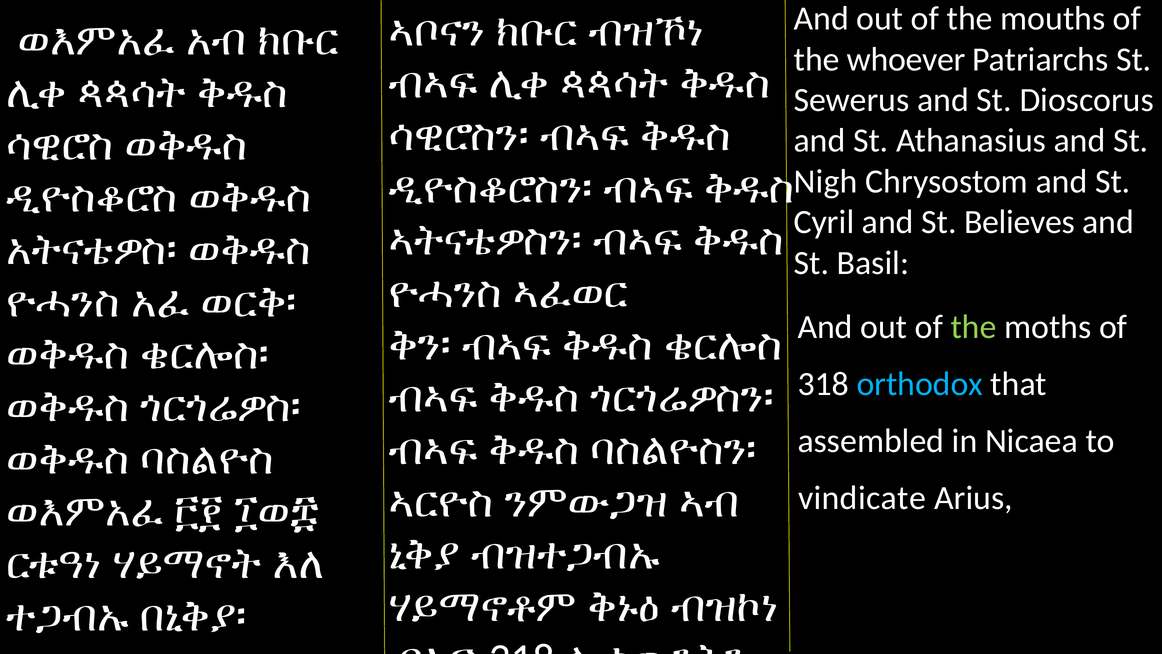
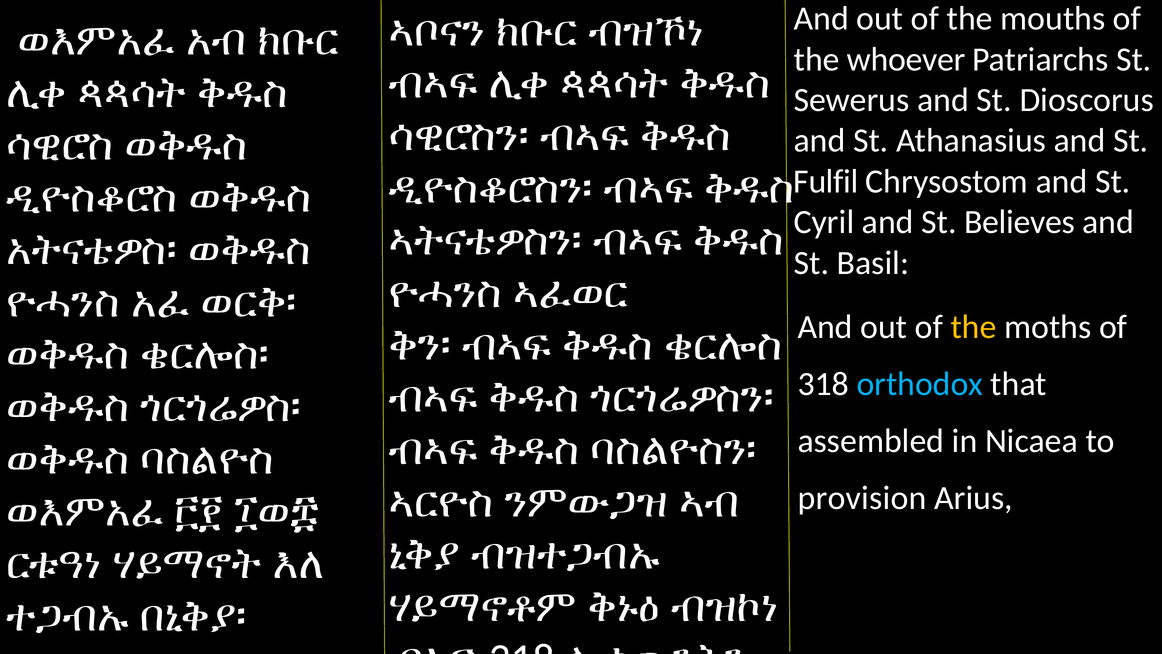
Nigh: Nigh -> Fulfil
the at (974, 327) colour: light green -> yellow
vindicate: vindicate -> provision
